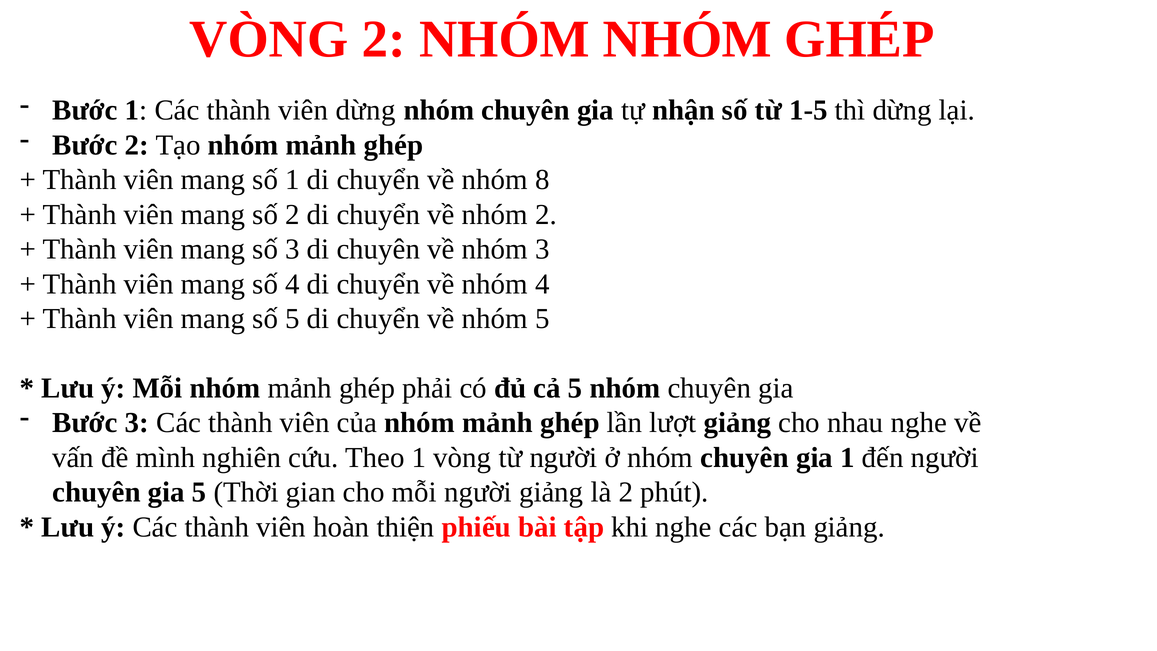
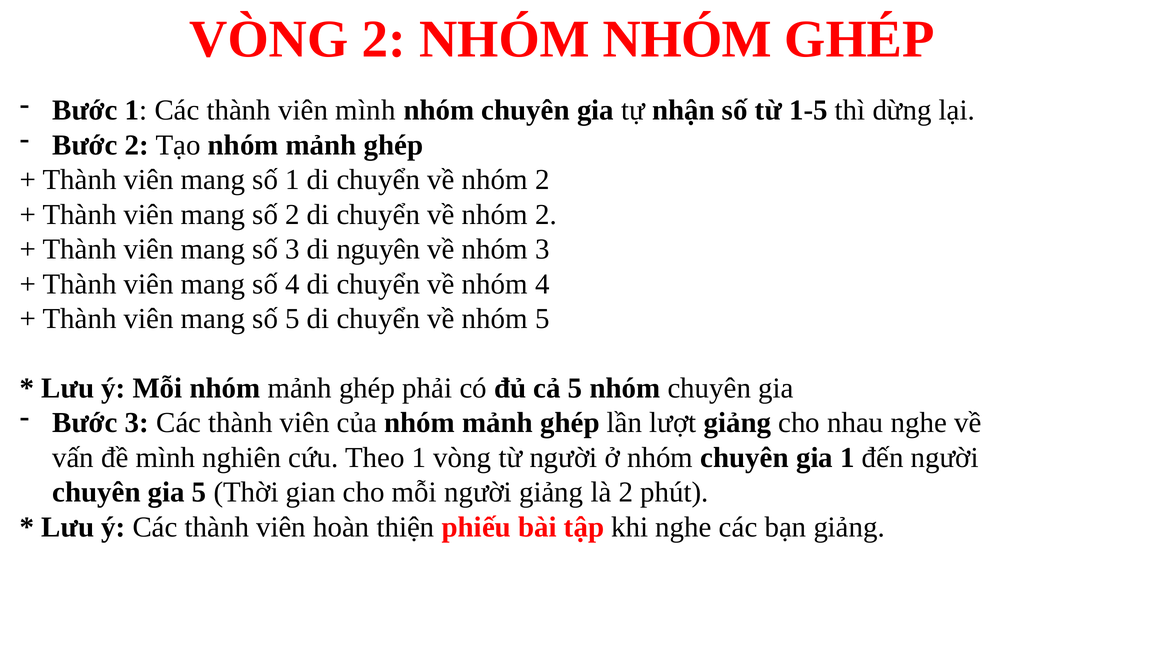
viên dừng: dừng -> mình
8 at (542, 180): 8 -> 2
di chuyên: chuyên -> nguyên
